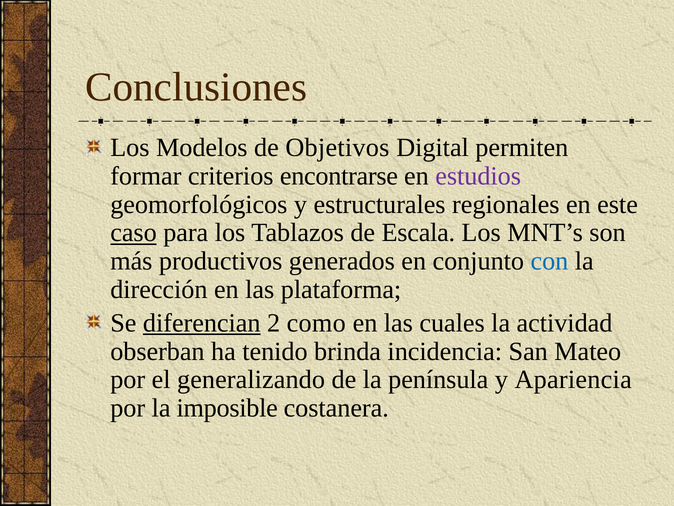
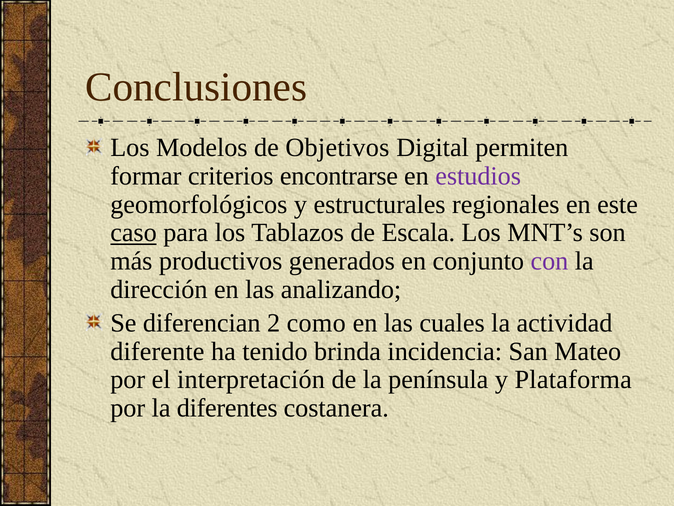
con colour: blue -> purple
plataforma: plataforma -> analizando
diferencian underline: present -> none
obserban: obserban -> diferente
generalizando: generalizando -> interpretación
Apariencia: Apariencia -> Plataforma
imposible: imposible -> diferentes
